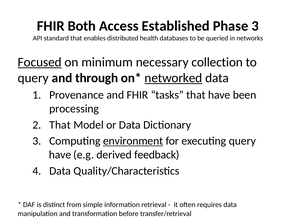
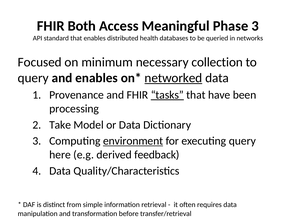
Established: Established -> Meaningful
Focused underline: present -> none
and through: through -> enables
tasks underline: none -> present
That at (60, 125): That -> Take
have at (60, 155): have -> here
